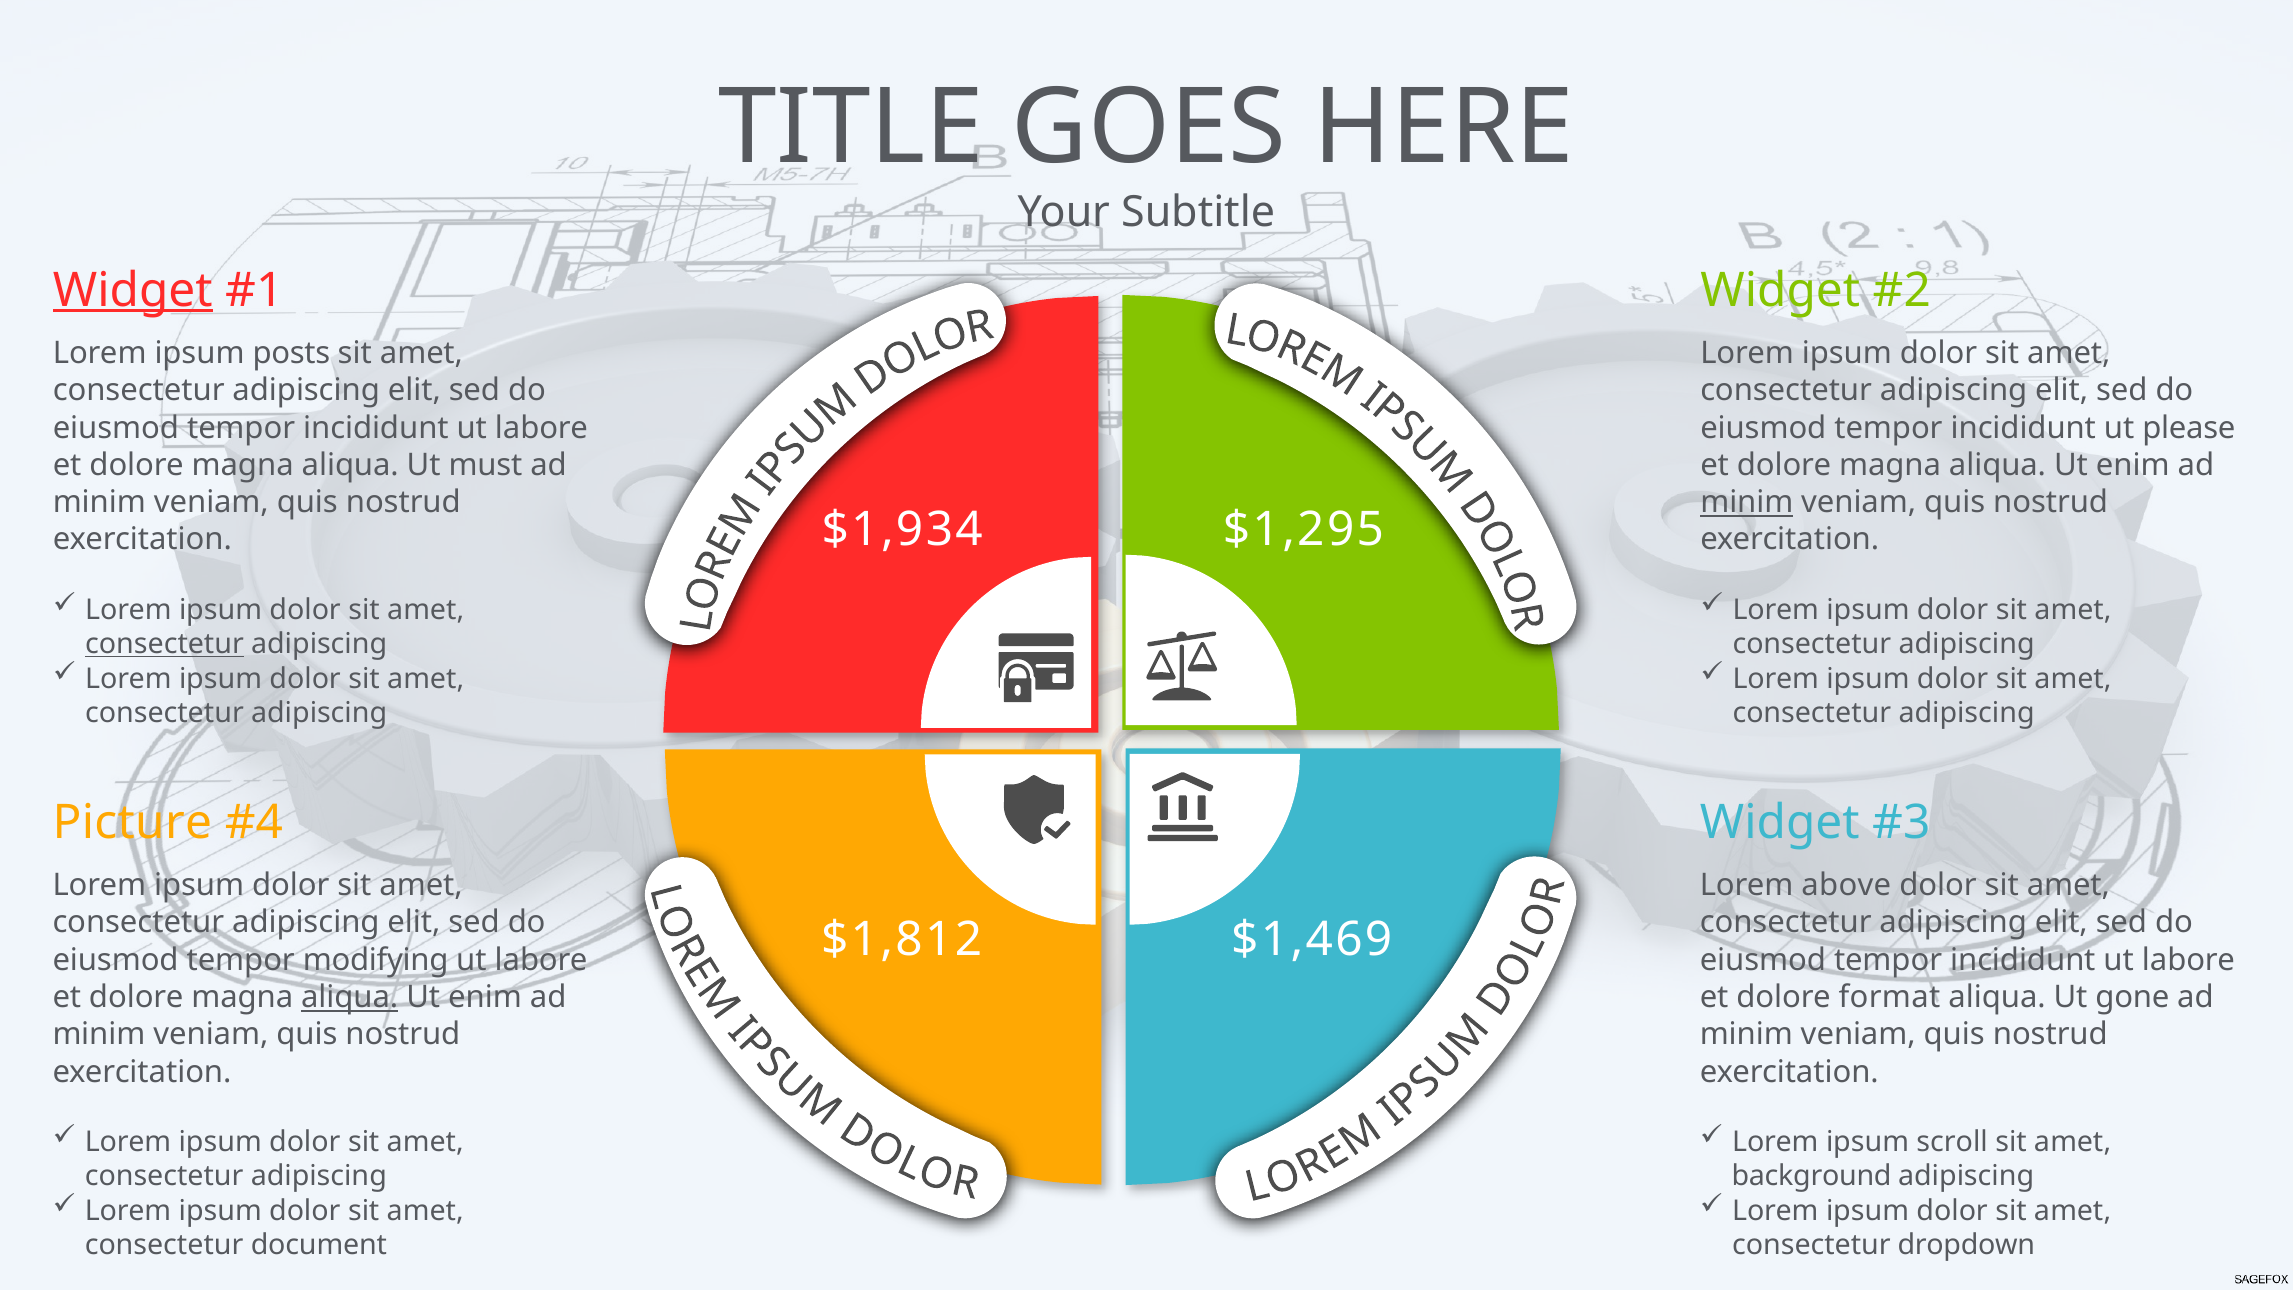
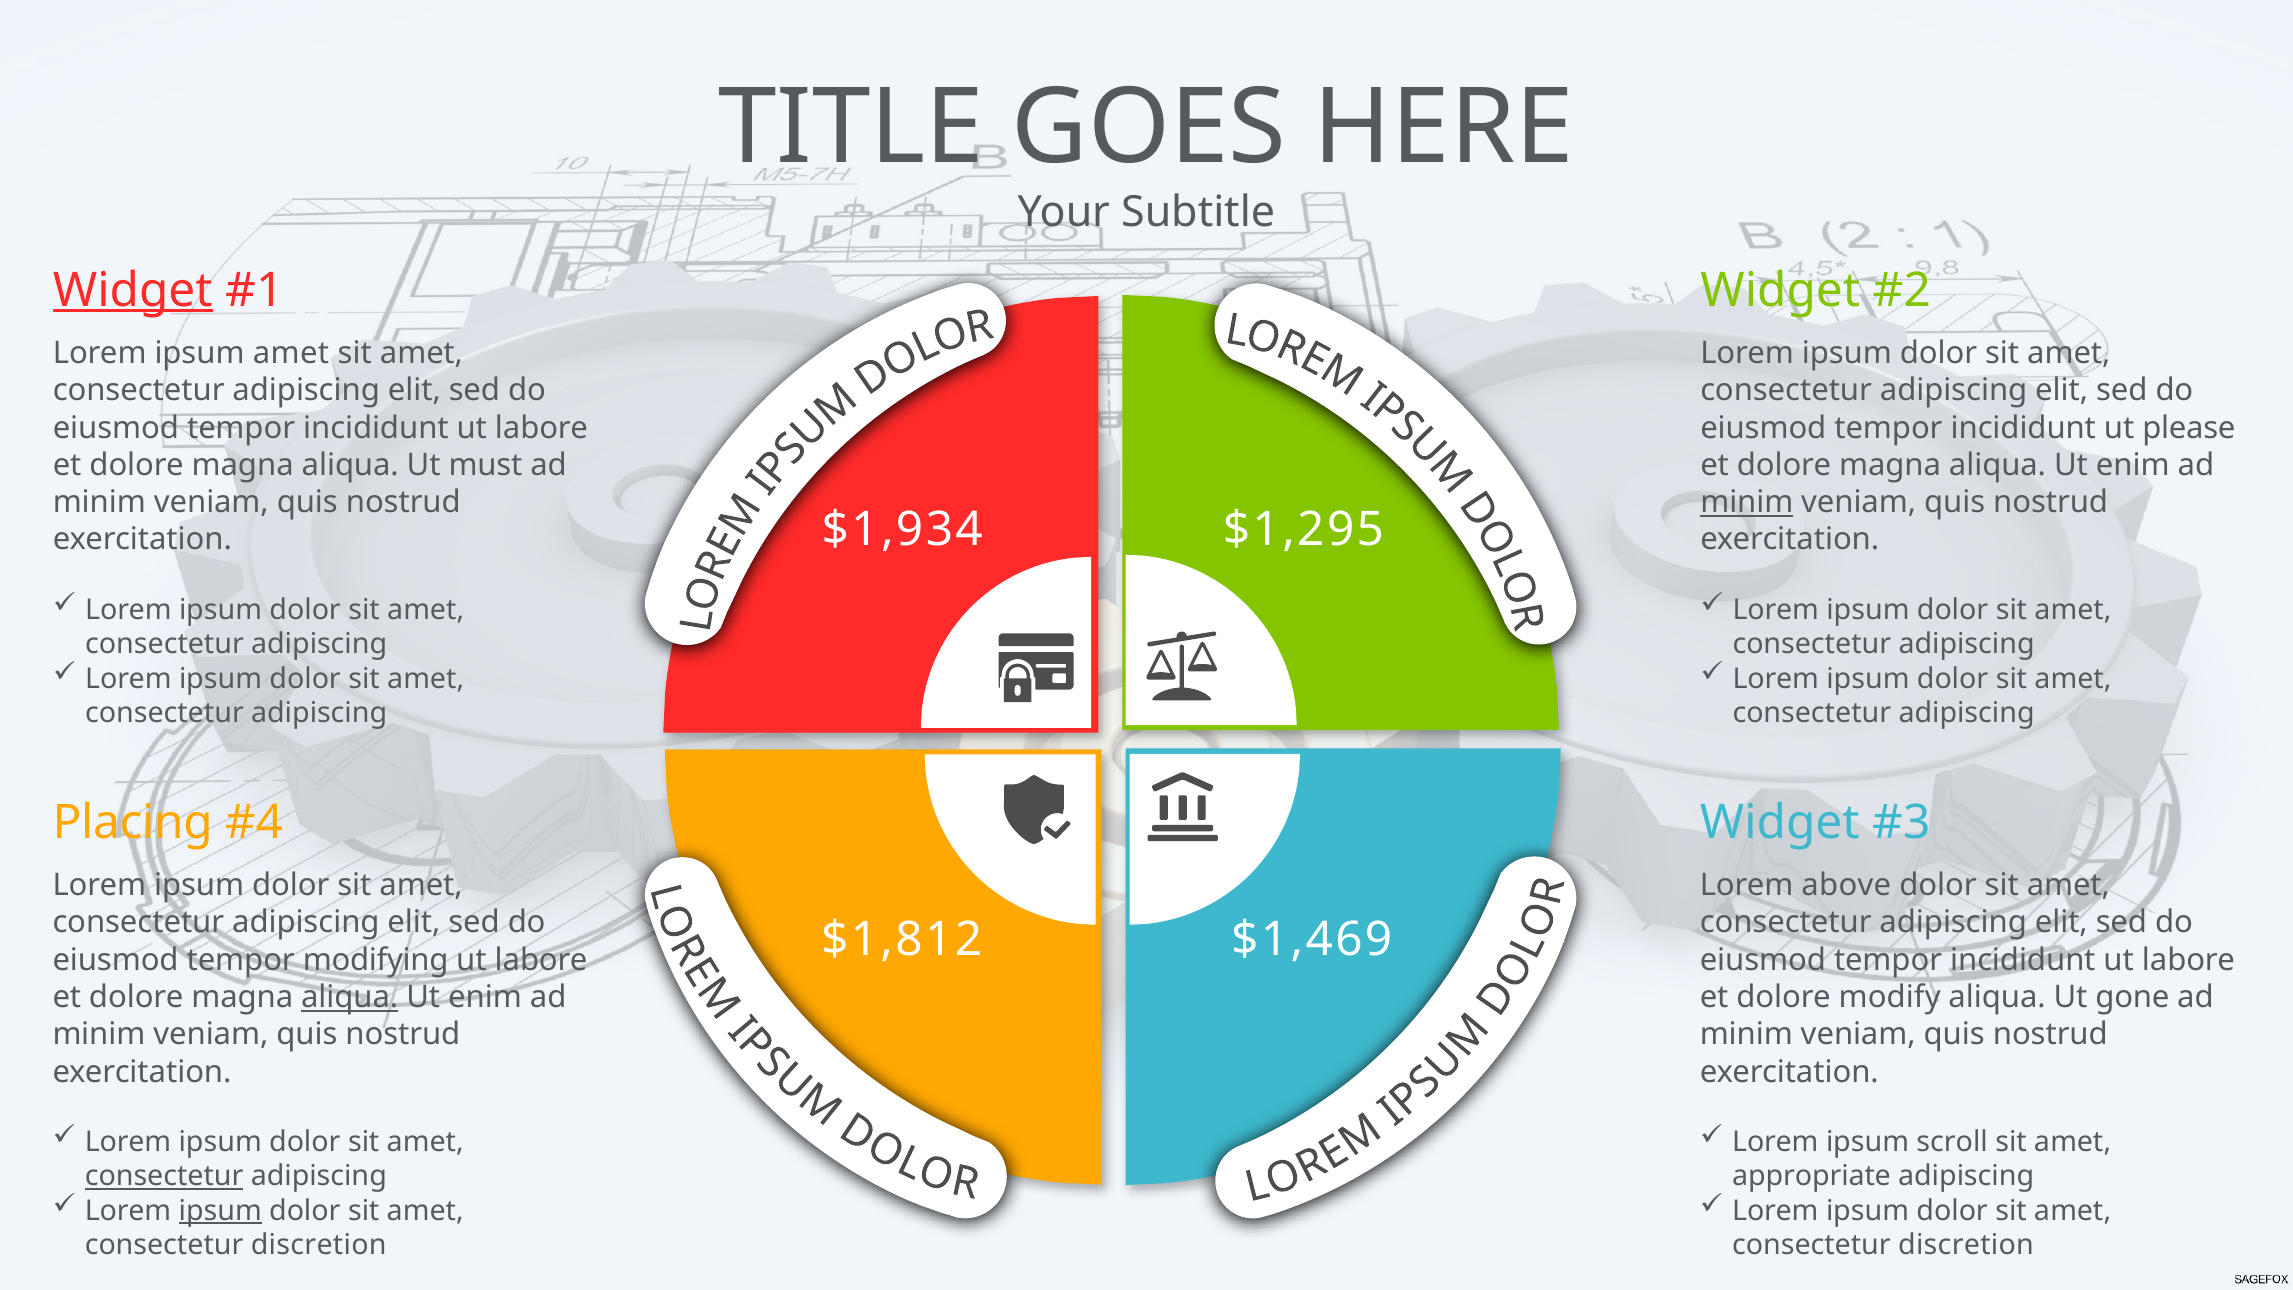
ipsum posts: posts -> amet
consectetur at (165, 644) underline: present -> none
Picture: Picture -> Placing
format: format -> modify
consectetur at (164, 1176) underline: none -> present
background: background -> appropriate
ipsum at (220, 1211) underline: none -> present
document at (319, 1245): document -> discretion
dropdown at (1966, 1245): dropdown -> discretion
